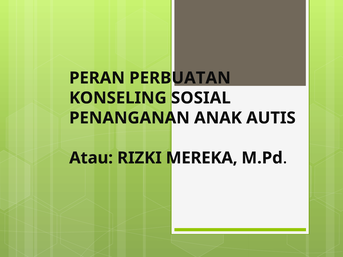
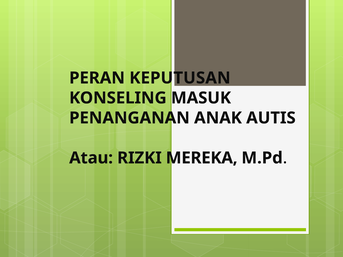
PERBUATAN: PERBUATAN -> KEPUTUSAN
SOSIAL: SOSIAL -> MASUK
